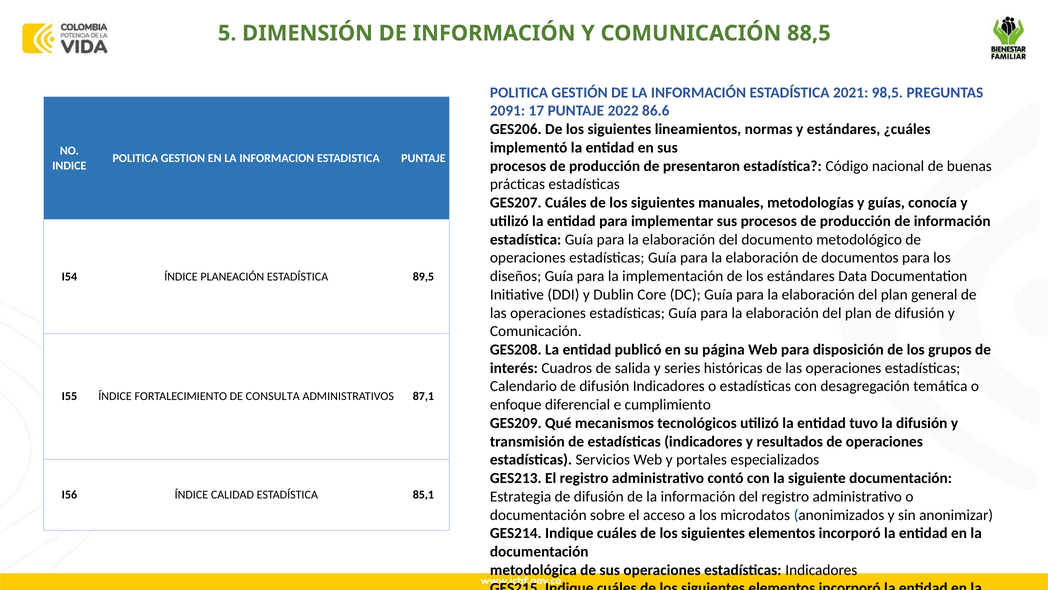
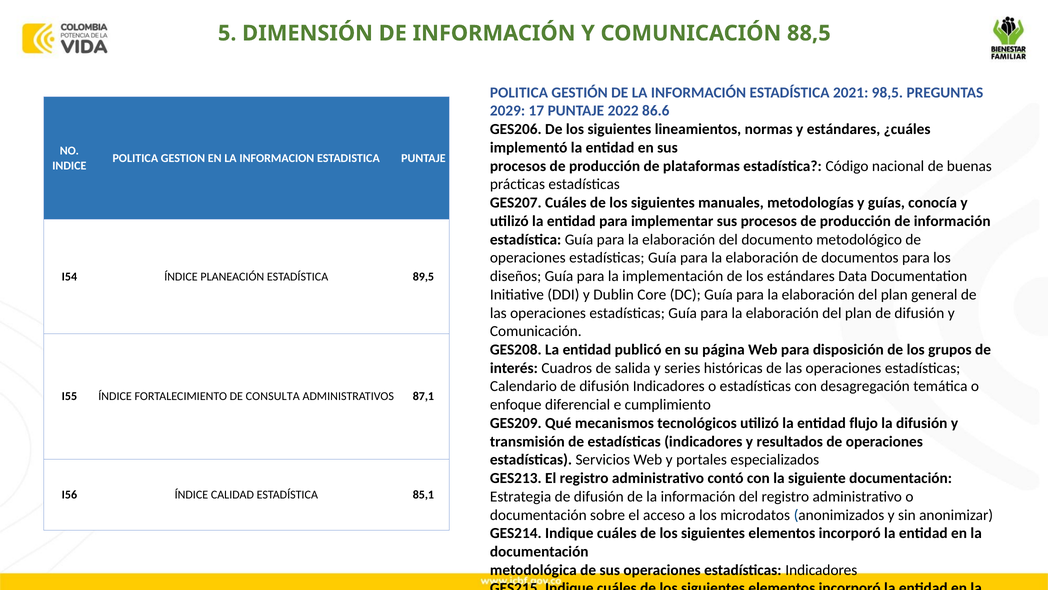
2091: 2091 -> 2029
presentaron: presentaron -> plataformas
tuvo: tuvo -> flujo
